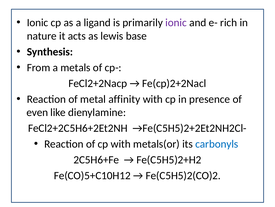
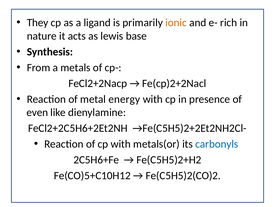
Ionic at (38, 23): Ionic -> They
ionic at (176, 23) colour: purple -> orange
affinity: affinity -> energy
